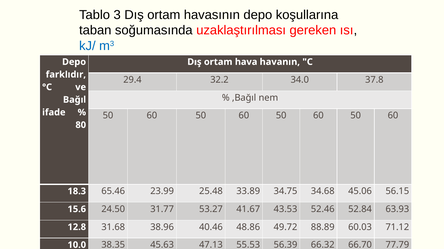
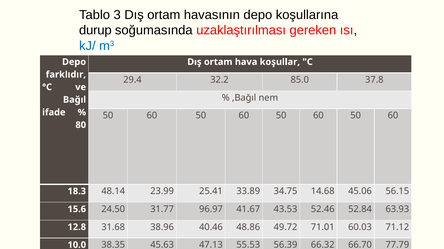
taban: taban -> durup
havanın: havanın -> koşullar
34.0: 34.0 -> 85.0
65.46: 65.46 -> 48.14
25.48: 25.48 -> 25.41
34.68: 34.68 -> 14.68
53.27: 53.27 -> 96.97
88.89: 88.89 -> 71.01
